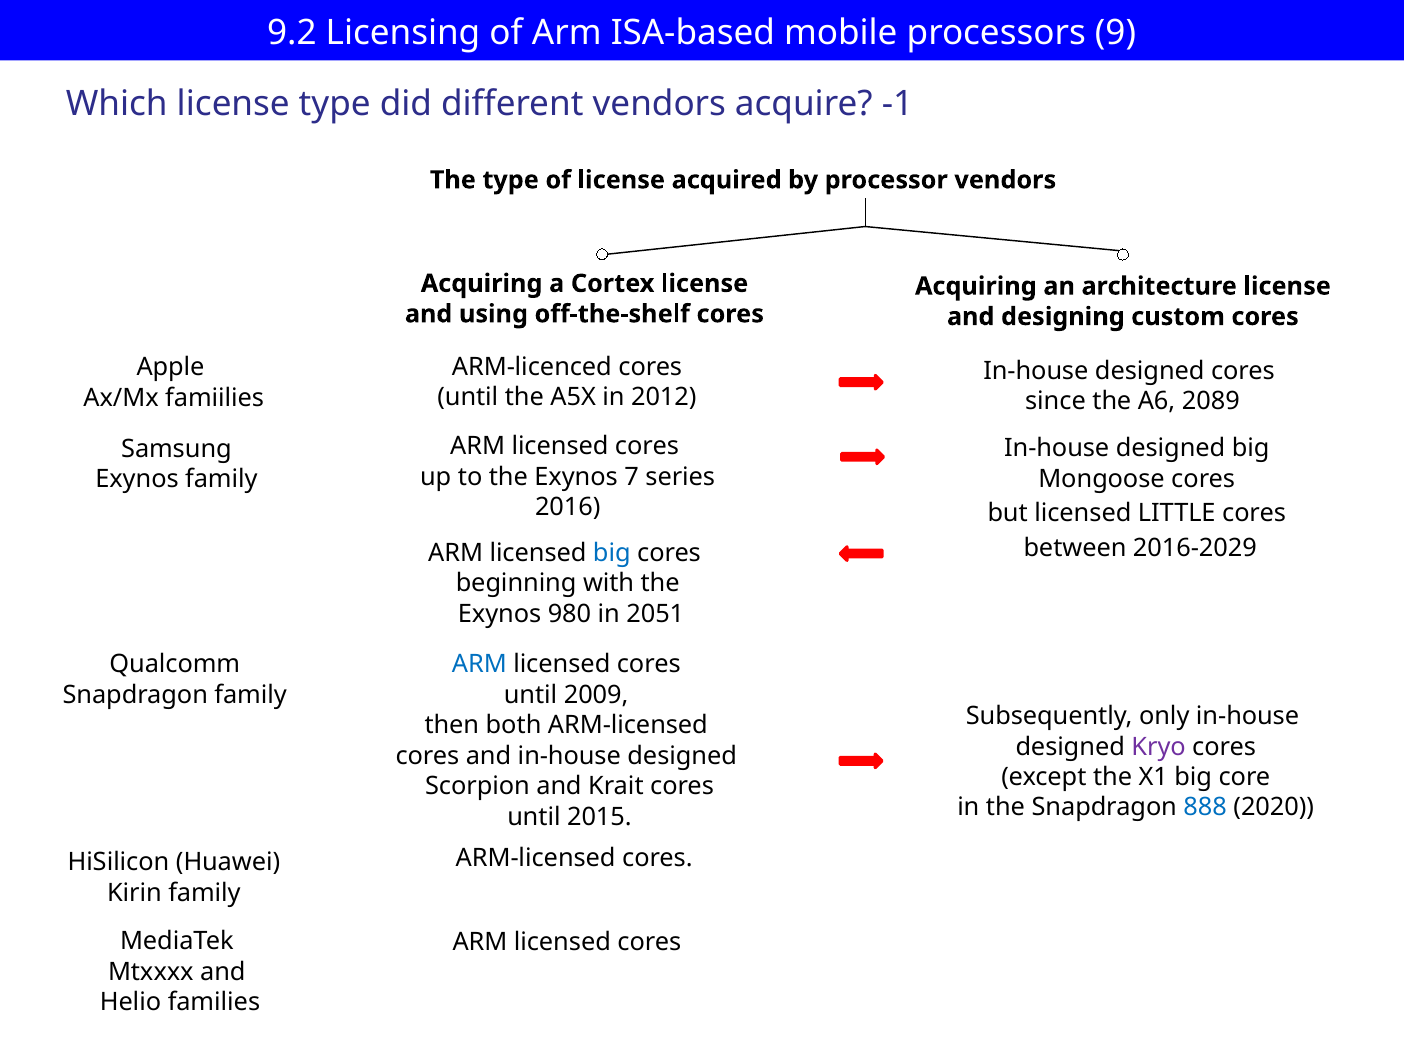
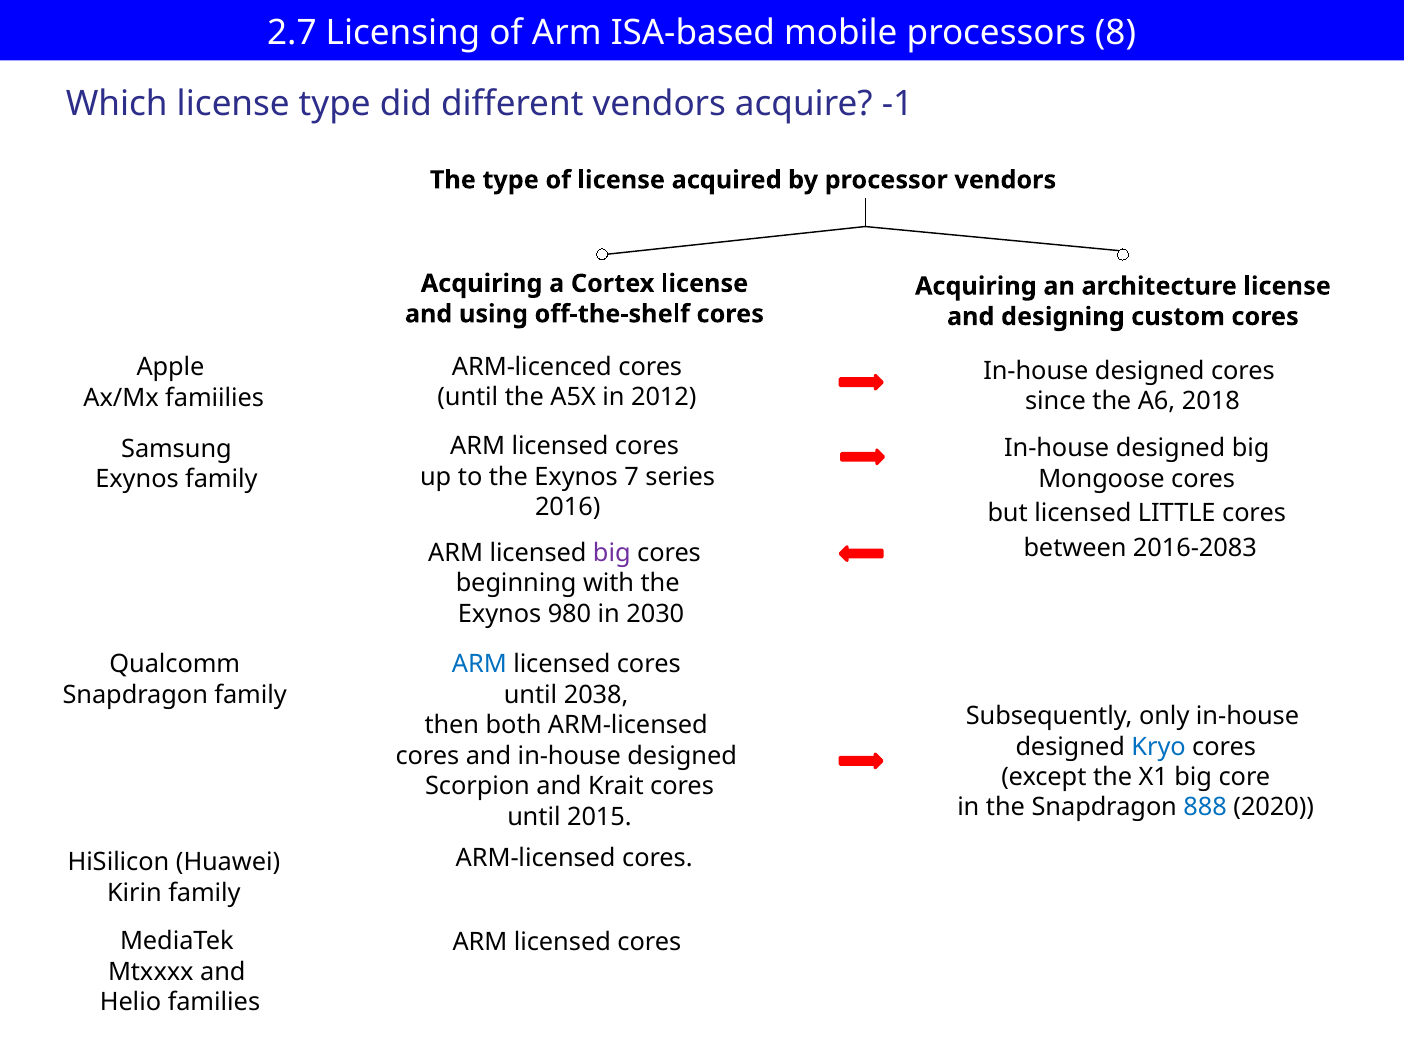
9.2: 9.2 -> 2.7
9: 9 -> 8
2089: 2089 -> 2018
2016-2029: 2016-2029 -> 2016-2083
big at (612, 553) colour: blue -> purple
2051: 2051 -> 2030
2009: 2009 -> 2038
Kryo colour: purple -> blue
